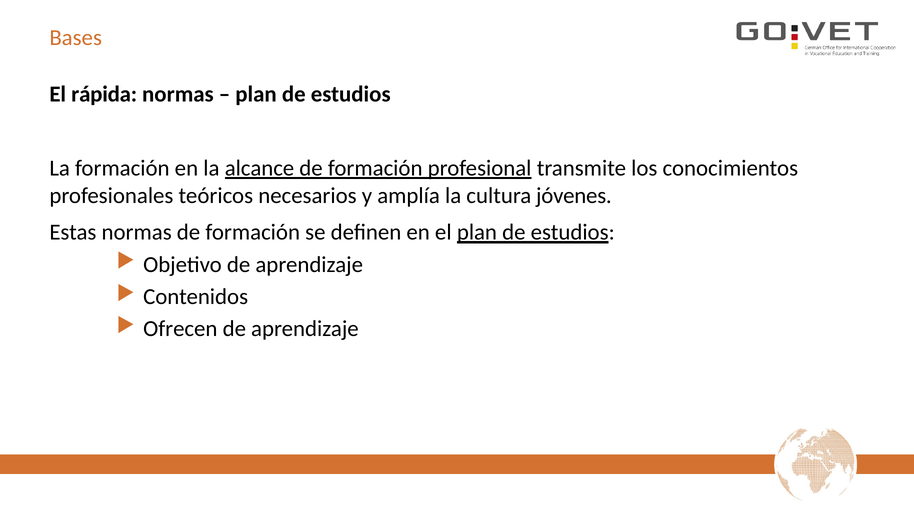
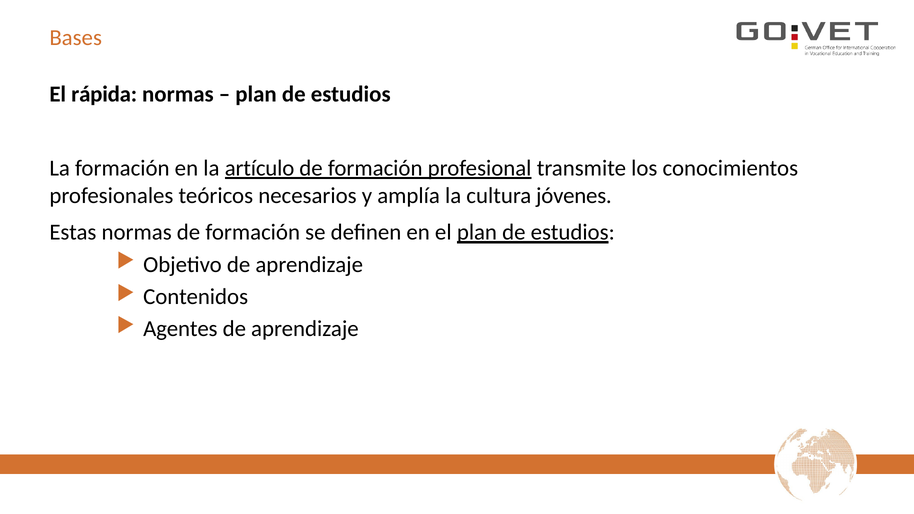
alcance: alcance -> artículo
Ofrecen: Ofrecen -> Agentes
